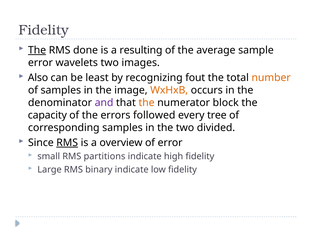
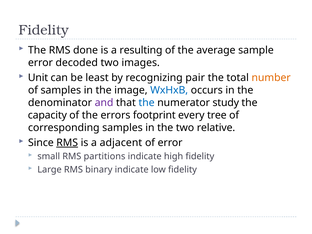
The at (37, 50) underline: present -> none
wavelets: wavelets -> decoded
Also: Also -> Unit
fout: fout -> pair
WxHxB colour: orange -> blue
the at (147, 103) colour: orange -> blue
block: block -> study
followed: followed -> footprint
divided: divided -> relative
overview: overview -> adjacent
